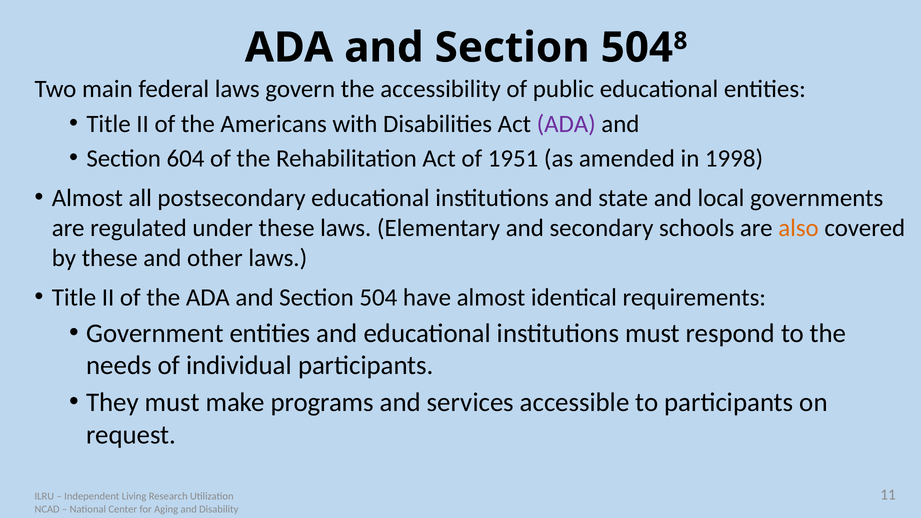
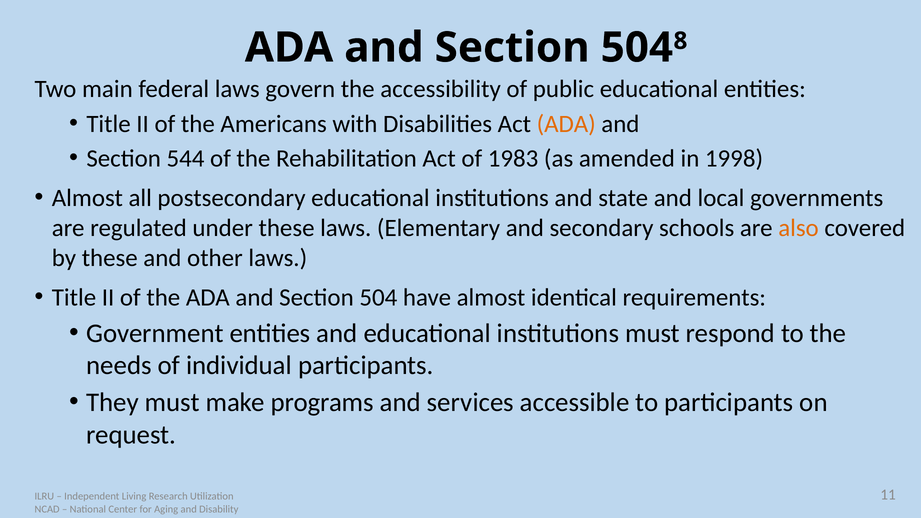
ADA at (566, 124) colour: purple -> orange
604: 604 -> 544
1951: 1951 -> 1983
